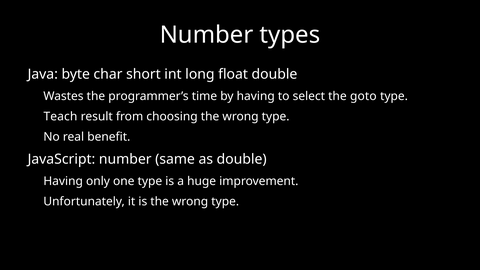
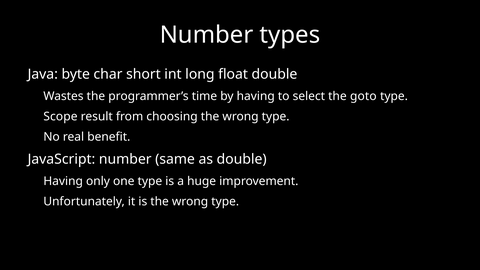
Teach: Teach -> Scope
